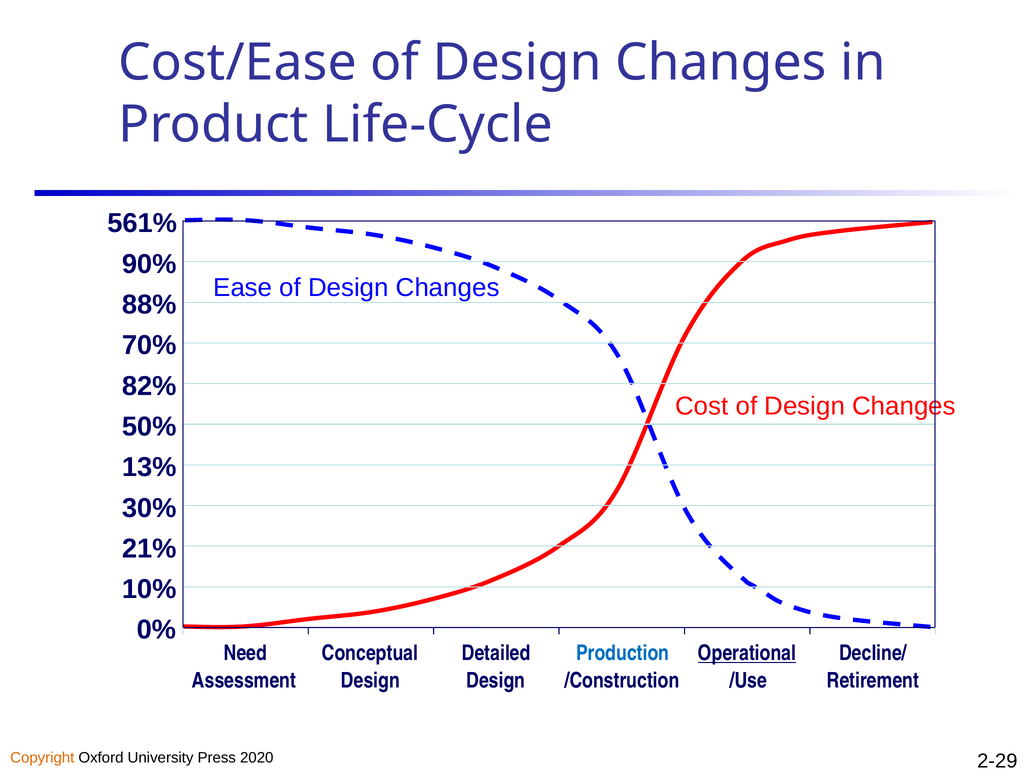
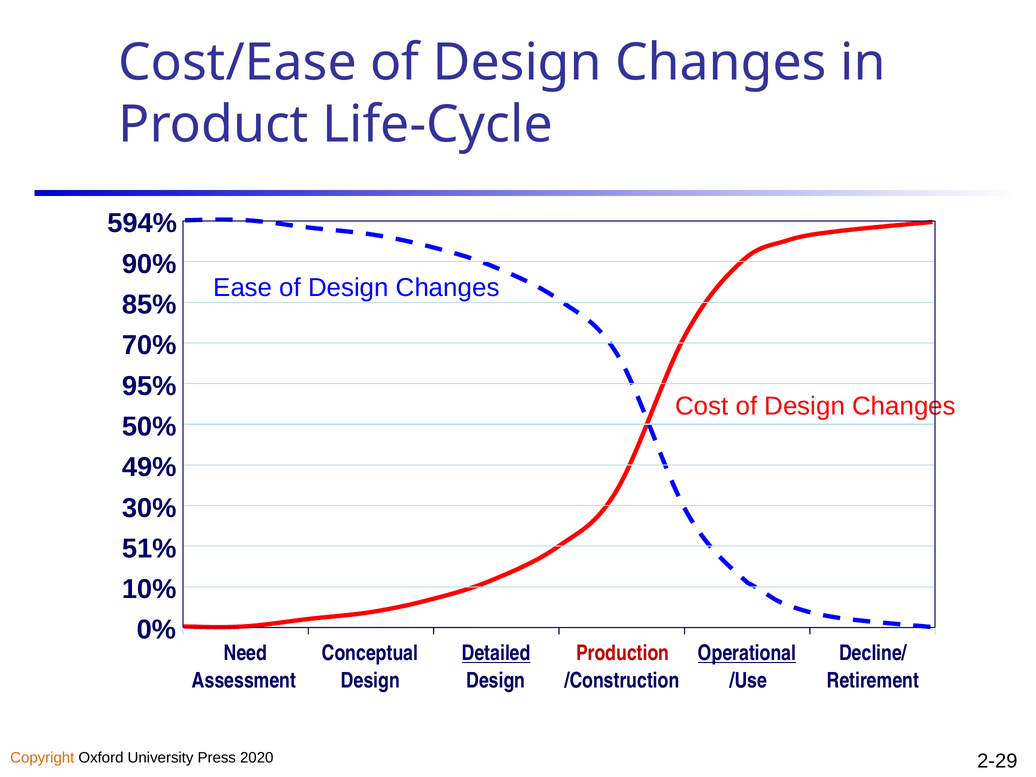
561%: 561% -> 594%
88%: 88% -> 85%
82%: 82% -> 95%
13%: 13% -> 49%
21%: 21% -> 51%
Detailed underline: none -> present
Production colour: blue -> red
